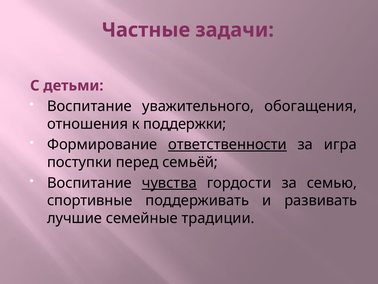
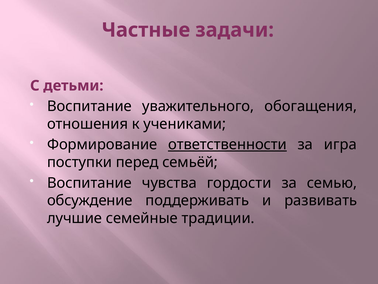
поддержки: поддержки -> учениками
чувства underline: present -> none
спортивные: спортивные -> обсуждение
